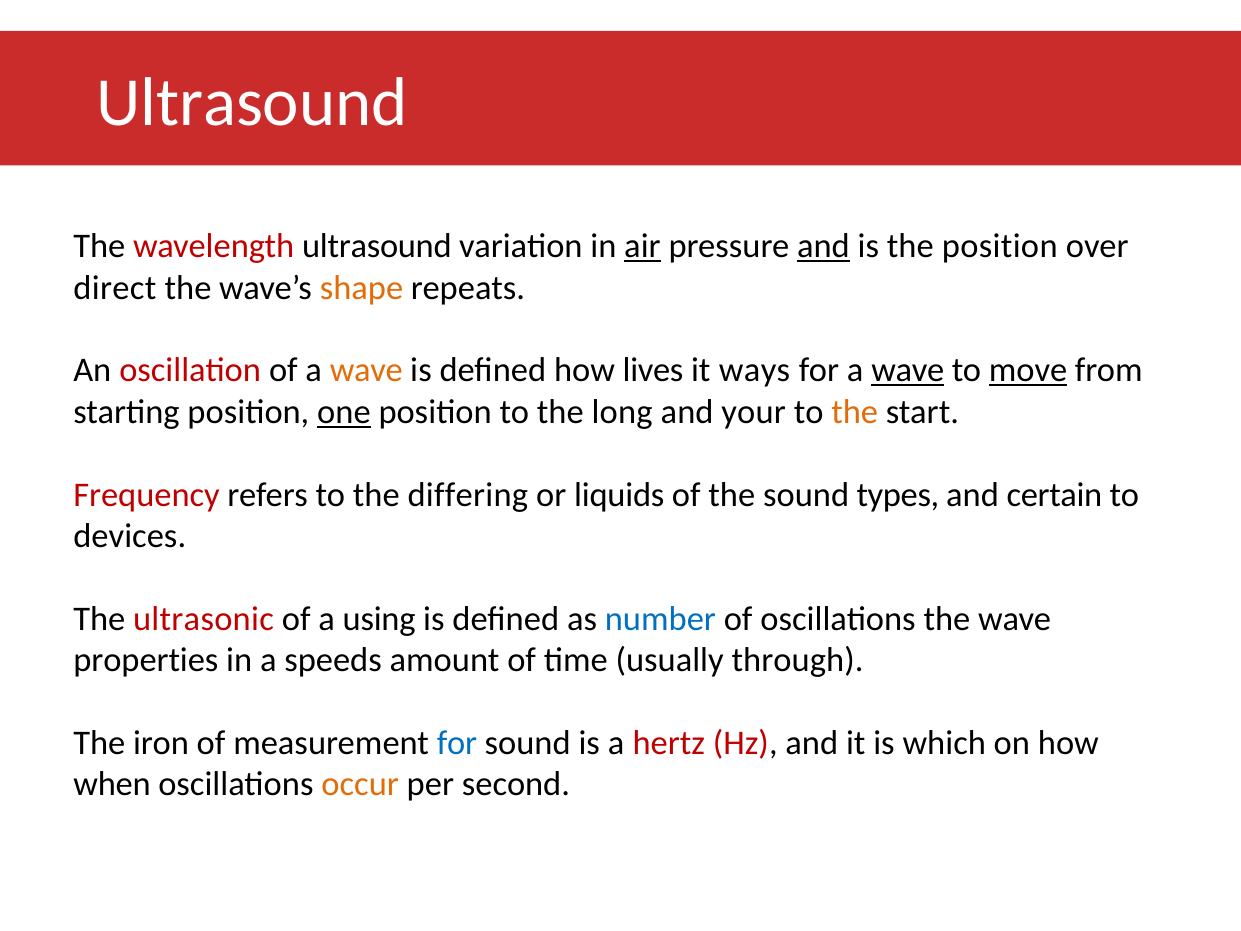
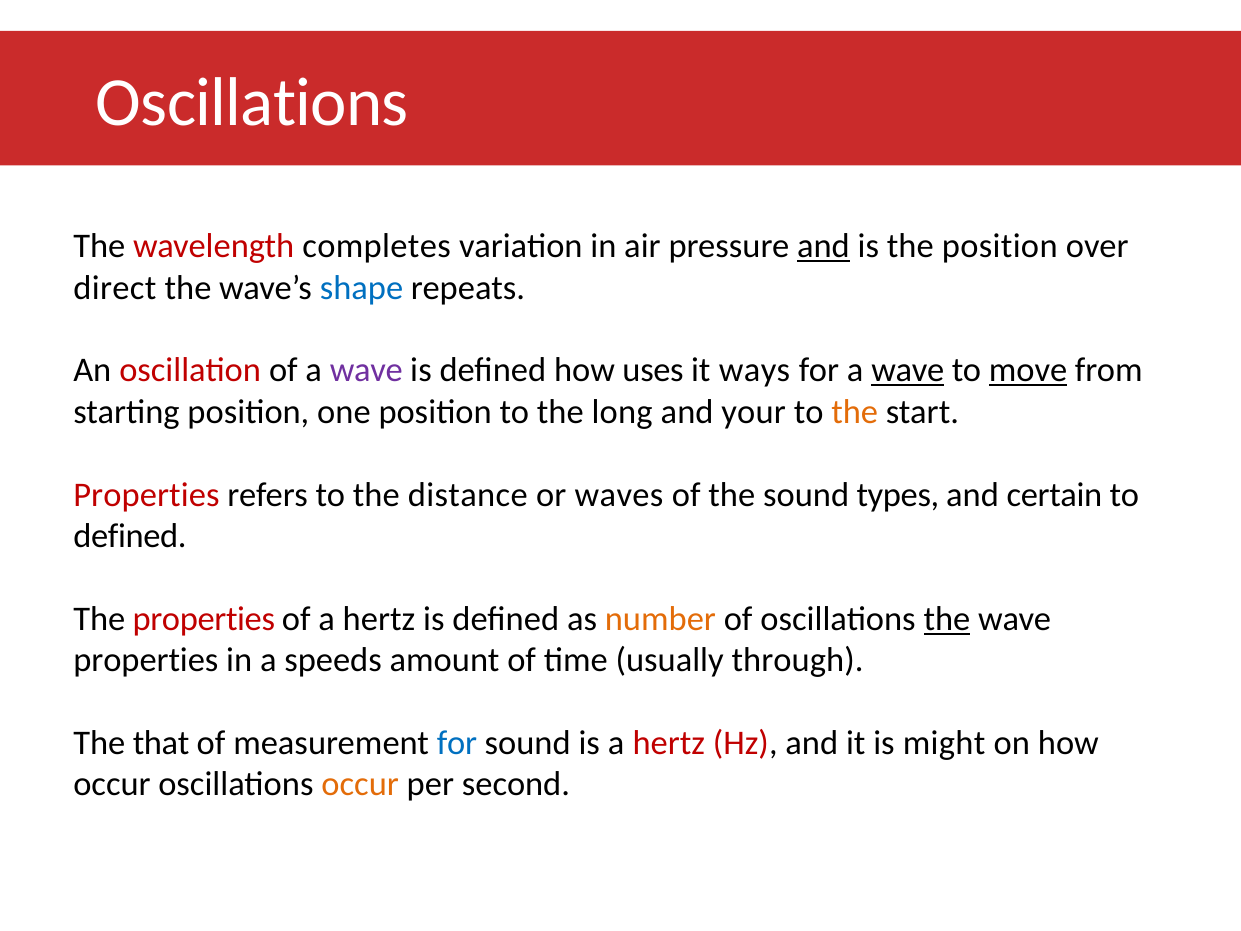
Ultrasound at (252, 103): Ultrasound -> Oscillations
wavelength ultrasound: ultrasound -> completes
air underline: present -> none
shape colour: orange -> blue
wave at (366, 370) colour: orange -> purple
lives: lives -> uses
one underline: present -> none
Frequency at (147, 495): Frequency -> Properties
differing: differing -> distance
liquids: liquids -> waves
devices at (130, 536): devices -> defined
The ultrasonic: ultrasonic -> properties
of a using: using -> hertz
number colour: blue -> orange
the at (947, 619) underline: none -> present
iron: iron -> that
which: which -> might
when at (112, 784): when -> occur
